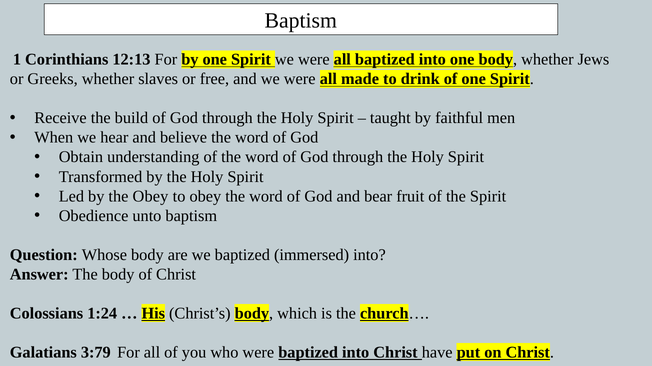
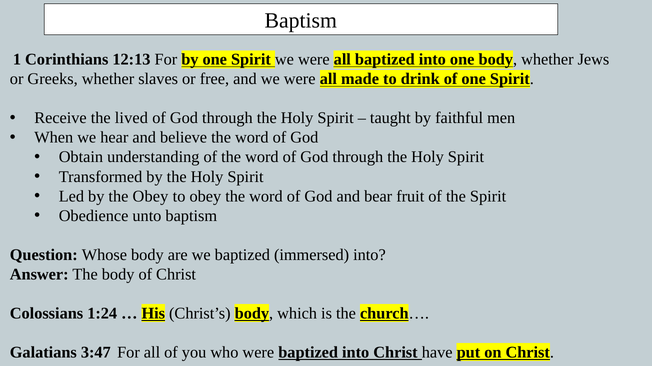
build: build -> lived
3:79: 3:79 -> 3:47
